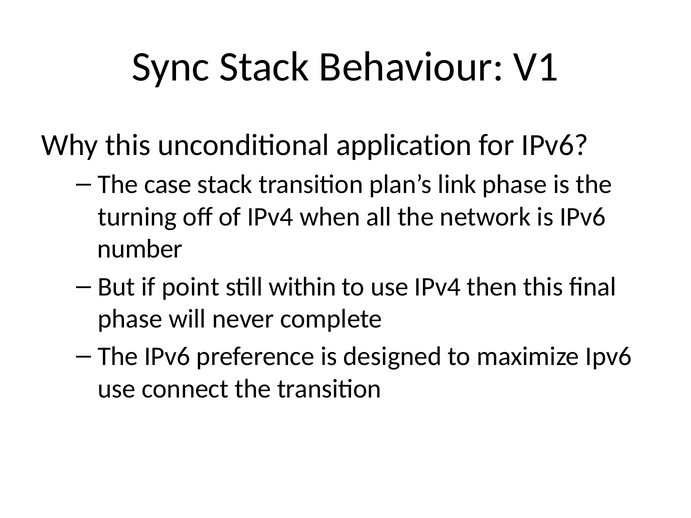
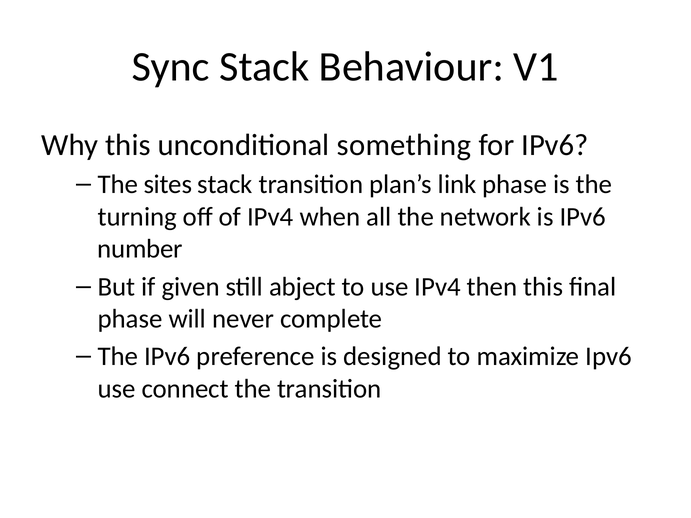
application: application -> something
case: case -> sites
point: point -> given
within: within -> abject
